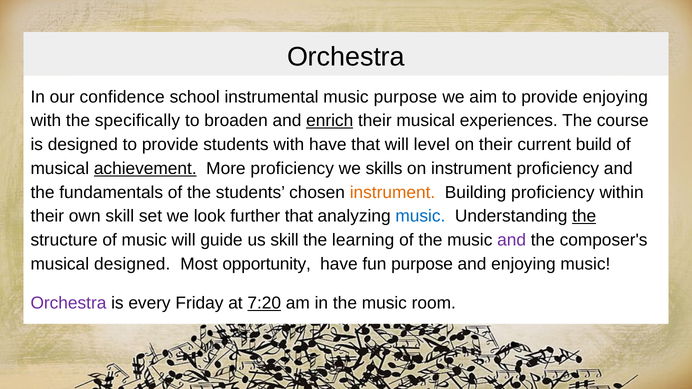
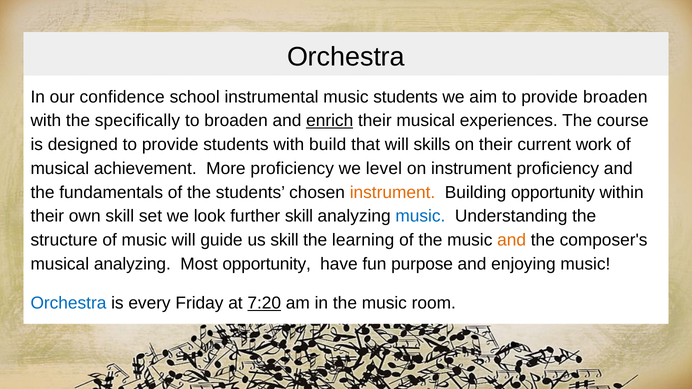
music purpose: purpose -> students
provide enjoying: enjoying -> broaden
with have: have -> build
level: level -> skills
build: build -> work
achievement underline: present -> none
skills: skills -> level
Building proficiency: proficiency -> opportunity
further that: that -> skill
the at (584, 216) underline: present -> none
and at (512, 240) colour: purple -> orange
musical designed: designed -> analyzing
Orchestra at (68, 303) colour: purple -> blue
